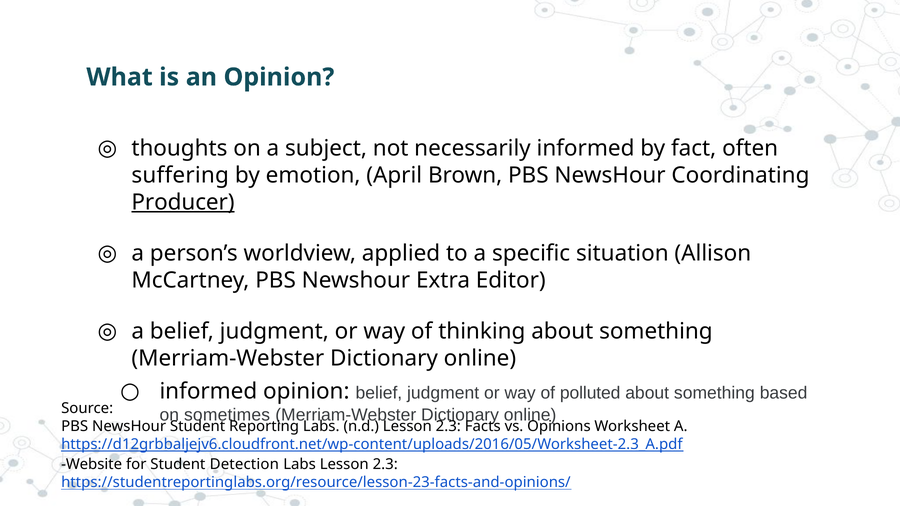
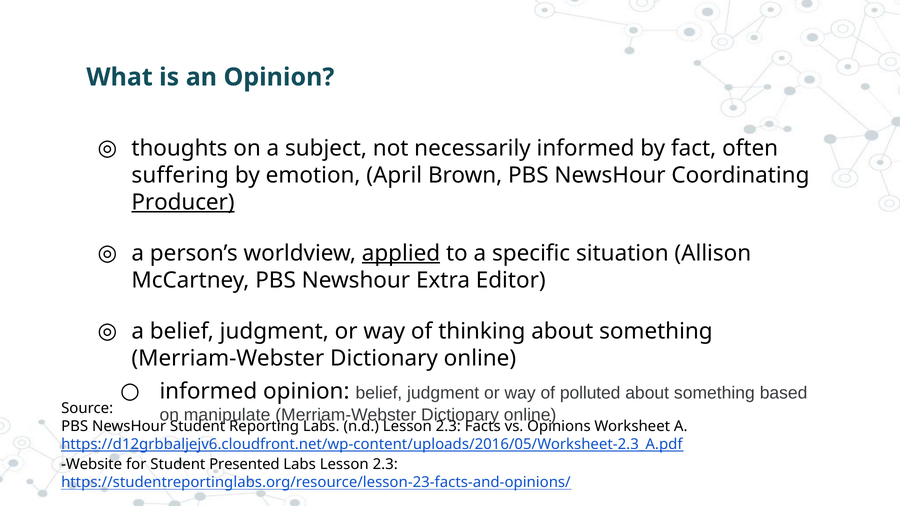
applied underline: none -> present
sometimes: sometimes -> manipulate
Detection: Detection -> Presented
